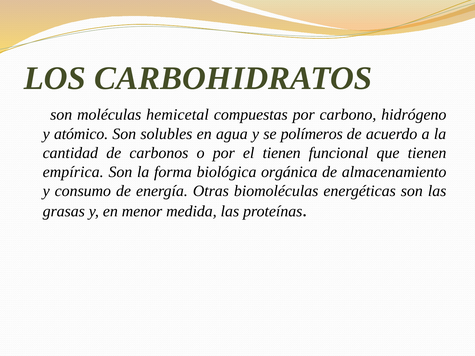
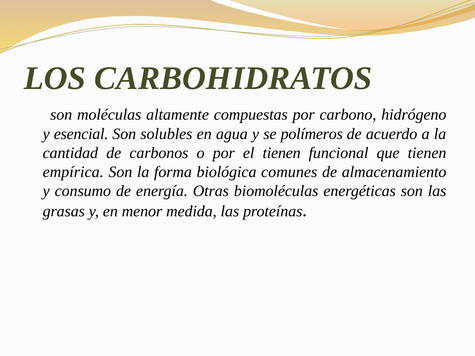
hemicetal: hemicetal -> altamente
atómico: atómico -> esencial
orgánica: orgánica -> comunes
